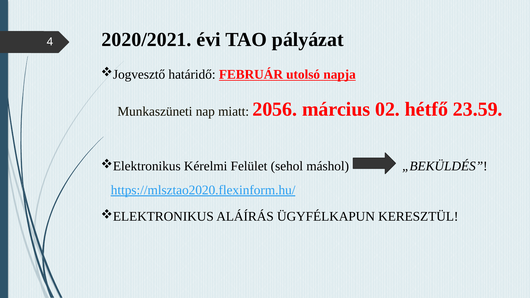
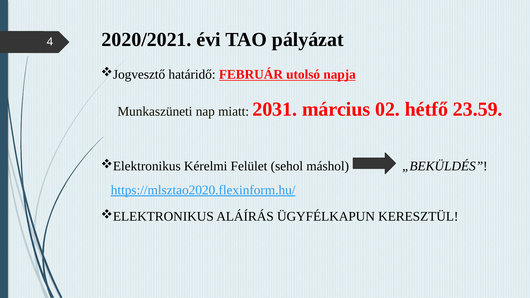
2056: 2056 -> 2031
